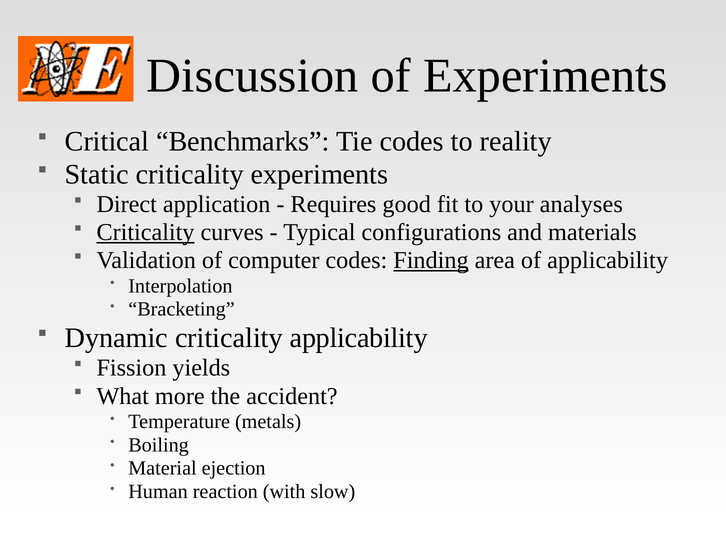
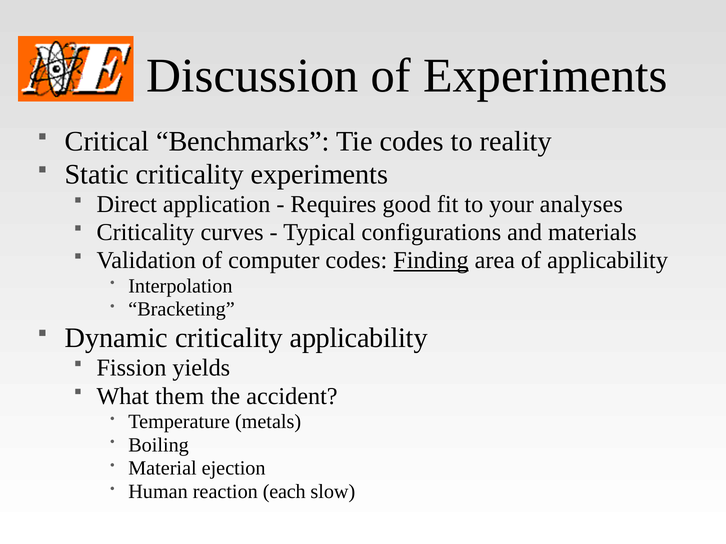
Criticality at (146, 233) underline: present -> none
more: more -> them
with: with -> each
